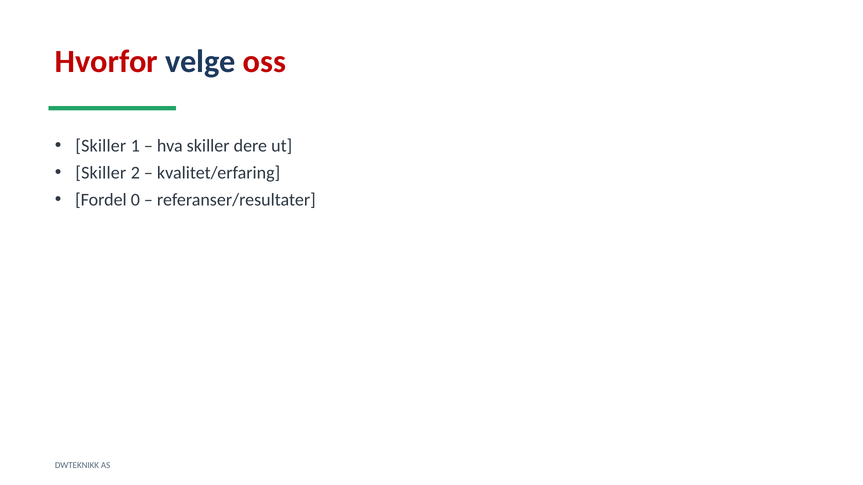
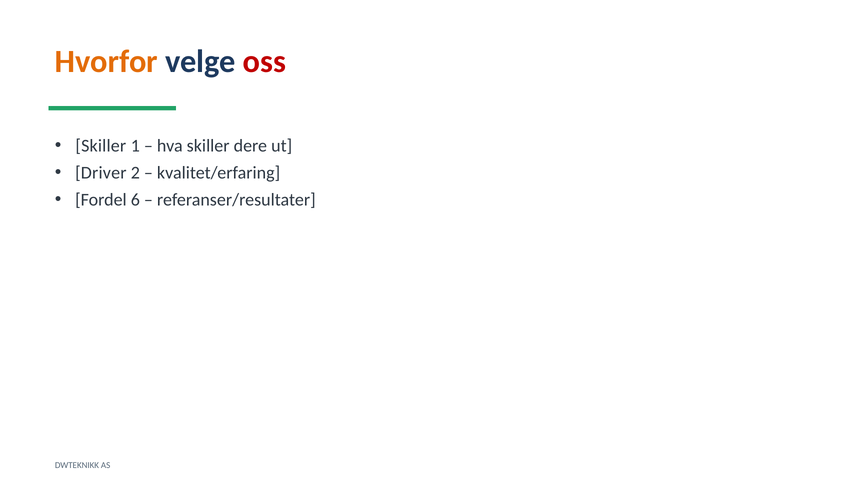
Hvorfor colour: red -> orange
Skiller at (101, 173): Skiller -> Driver
0: 0 -> 6
